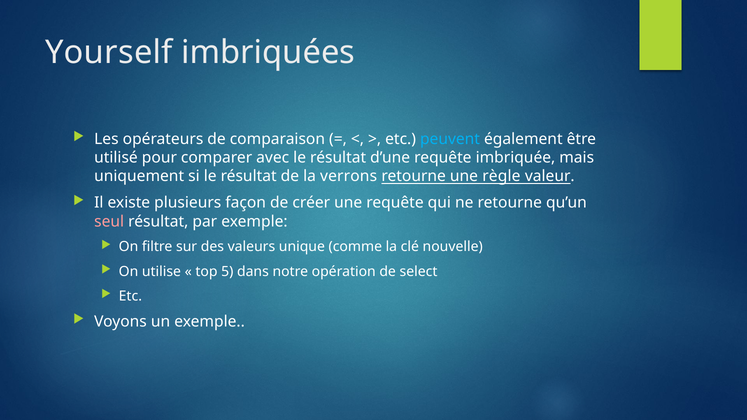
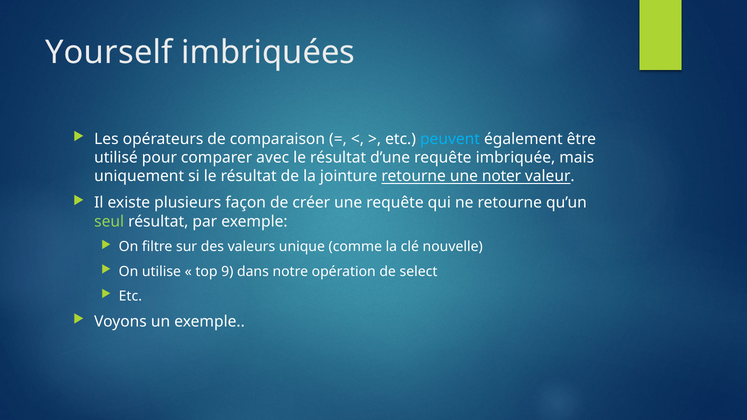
verrons: verrons -> jointure
règle: règle -> noter
seul colour: pink -> light green
5: 5 -> 9
